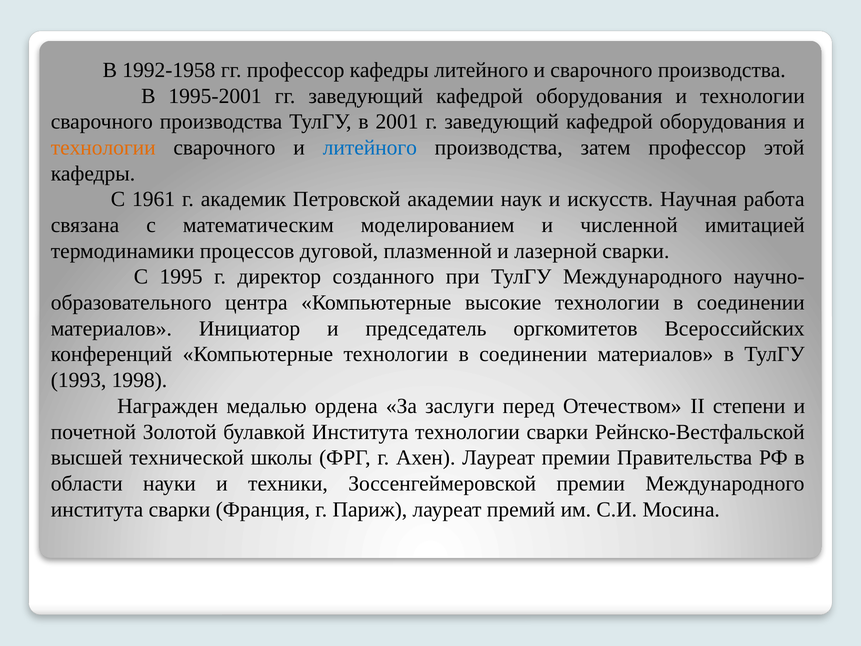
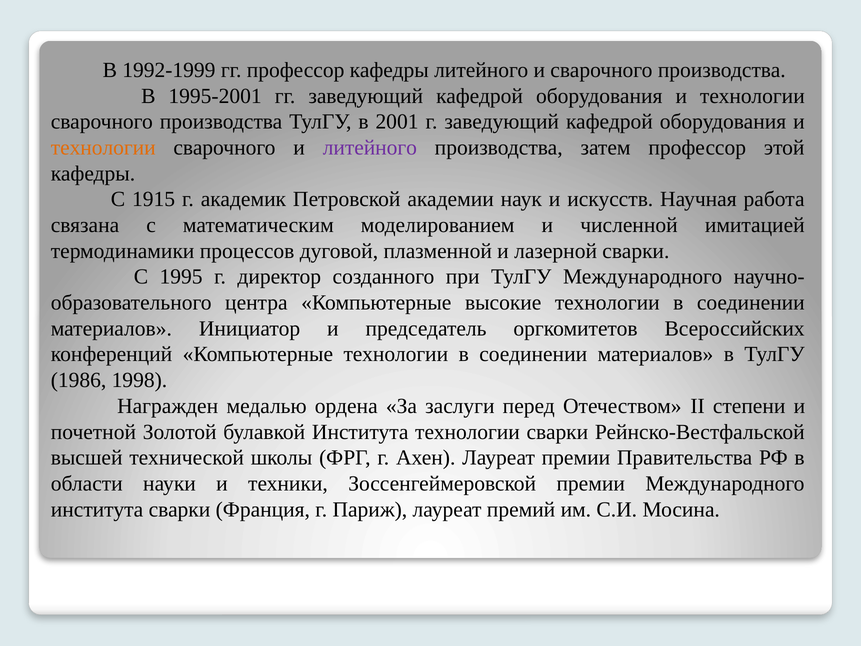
1992-1958: 1992-1958 -> 1992-1999
литейного at (370, 148) colour: blue -> purple
1961: 1961 -> 1915
1993: 1993 -> 1986
